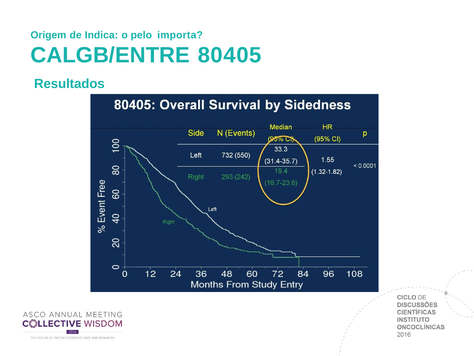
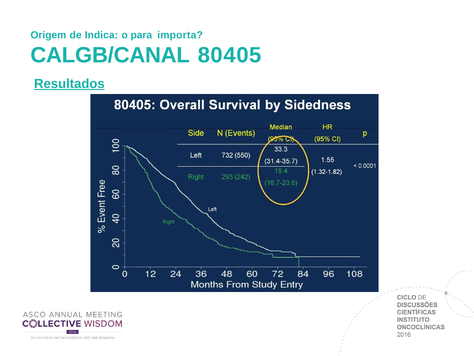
pelo: pelo -> para
CALGB/ENTRE: CALGB/ENTRE -> CALGB/CANAL
Resultados underline: none -> present
